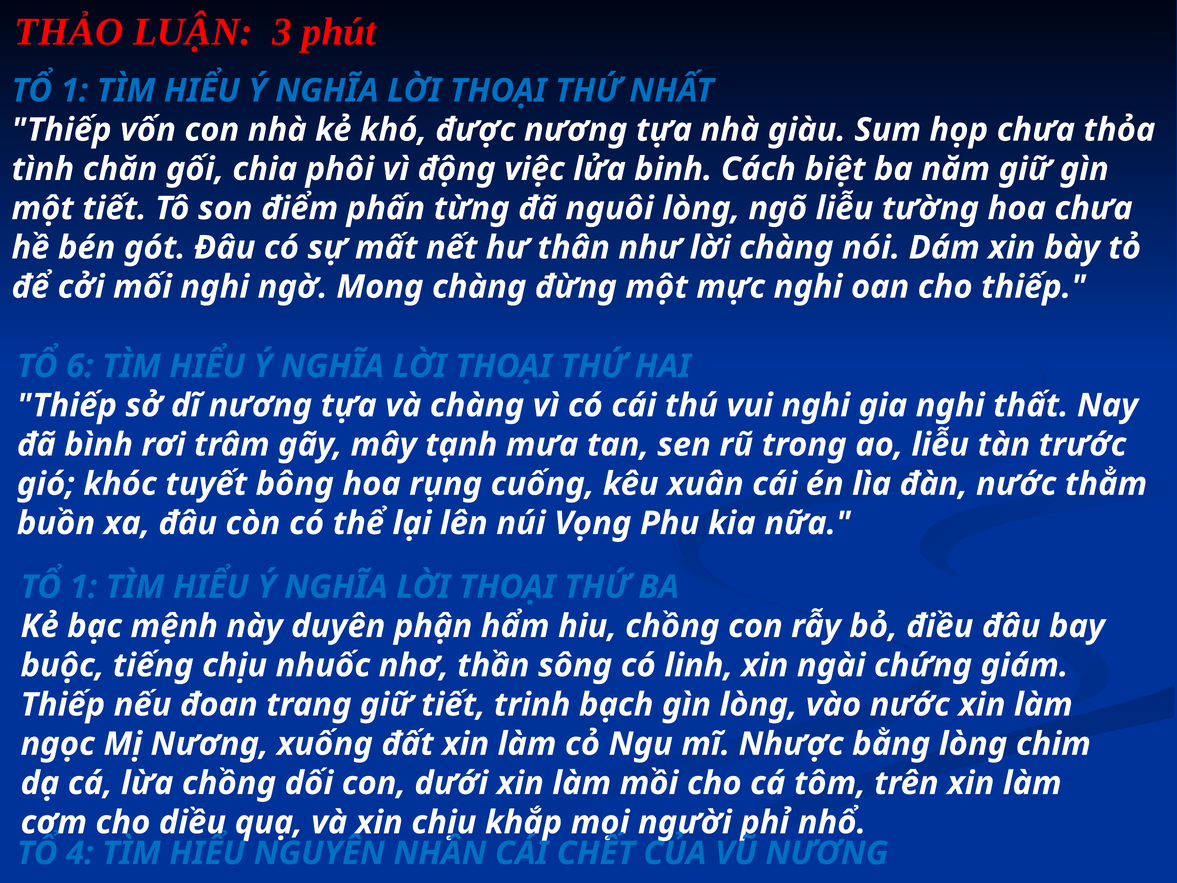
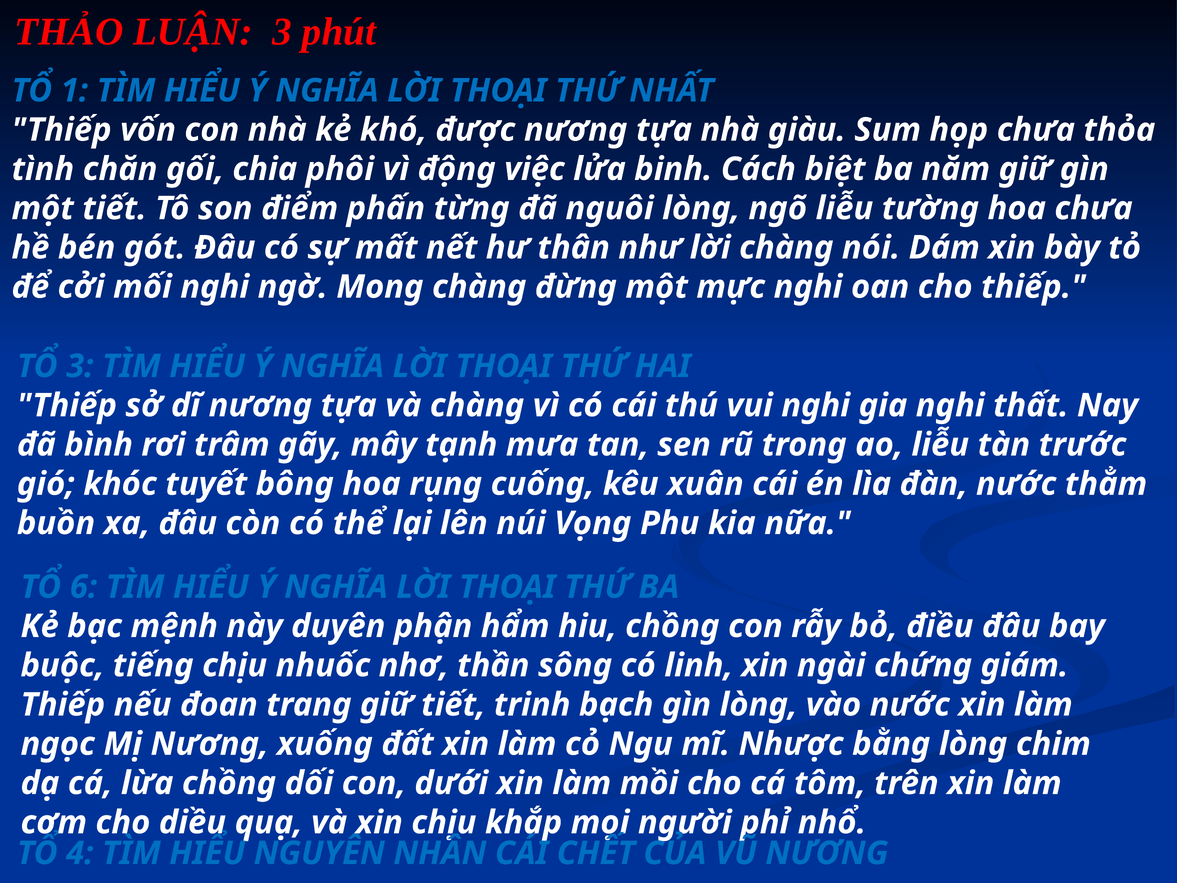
TỔ 6: 6 -> 3
1 at (84, 587): 1 -> 6
